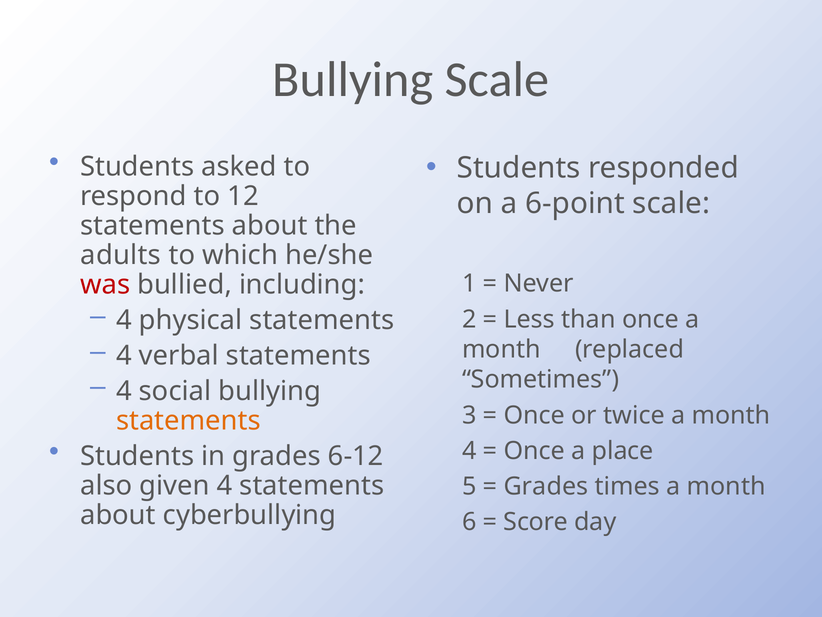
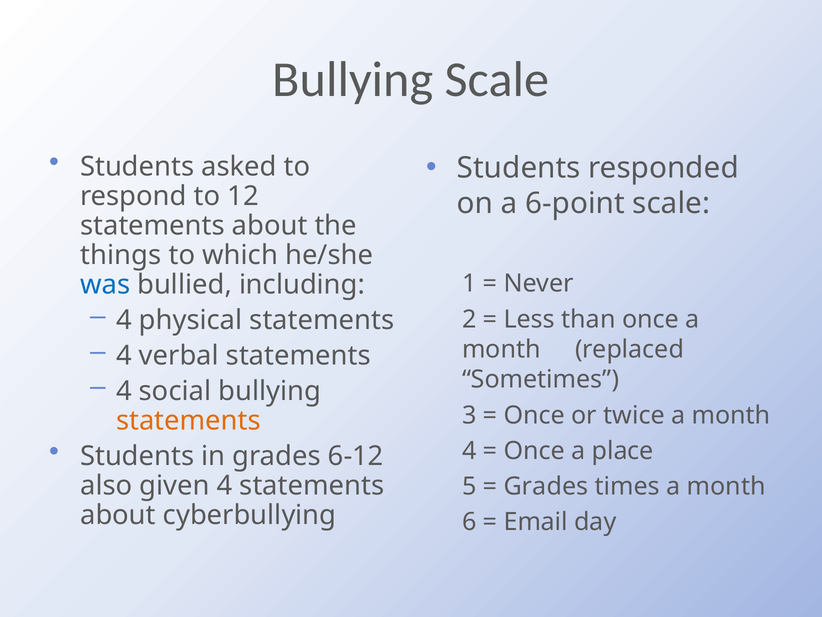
adults: adults -> things
was colour: red -> blue
Score: Score -> Email
